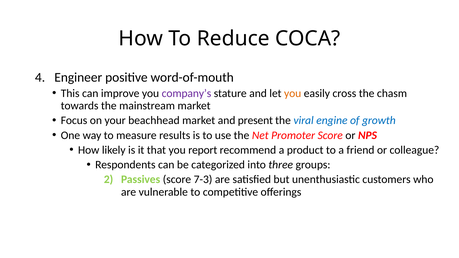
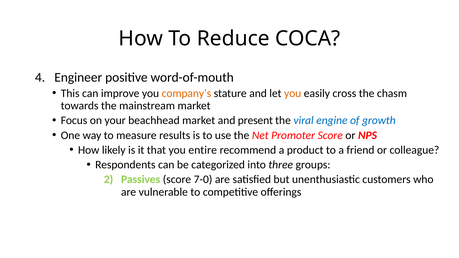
company’s colour: purple -> orange
report: report -> entire
7-3: 7-3 -> 7-0
